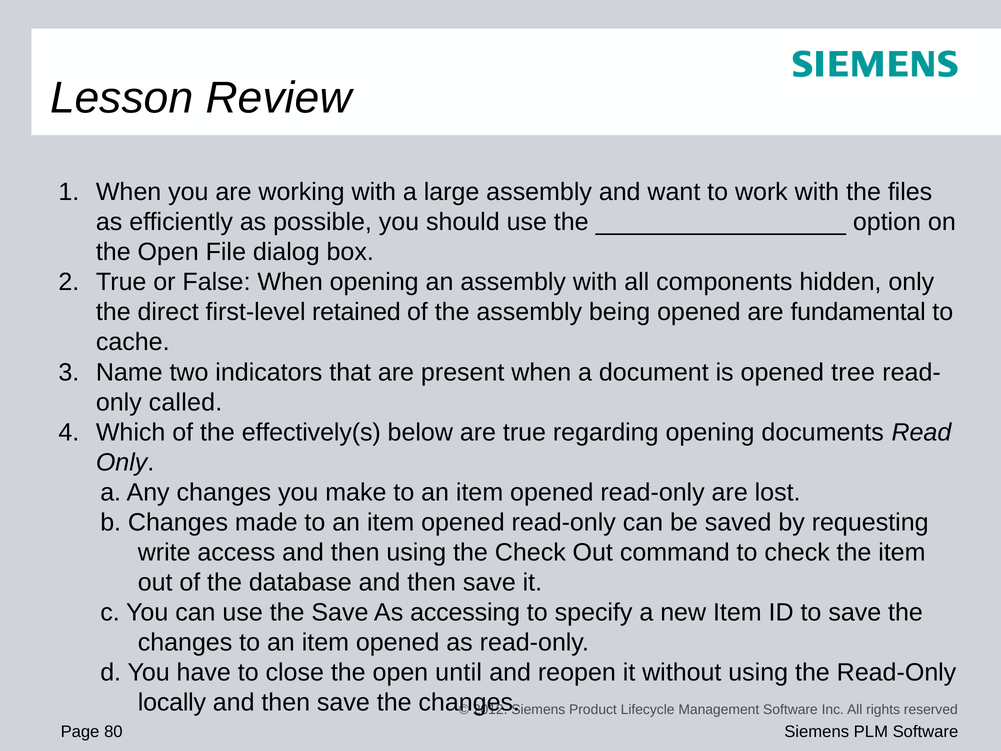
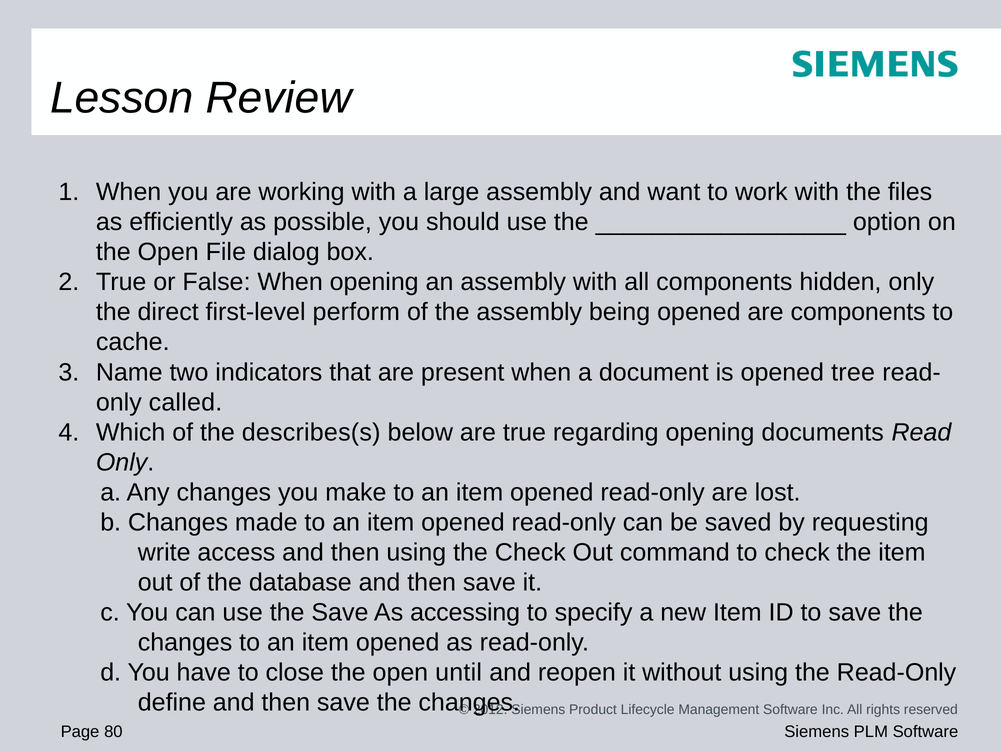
retained: retained -> perform
are fundamental: fundamental -> components
effectively(s: effectively(s -> describes(s
locally: locally -> define
